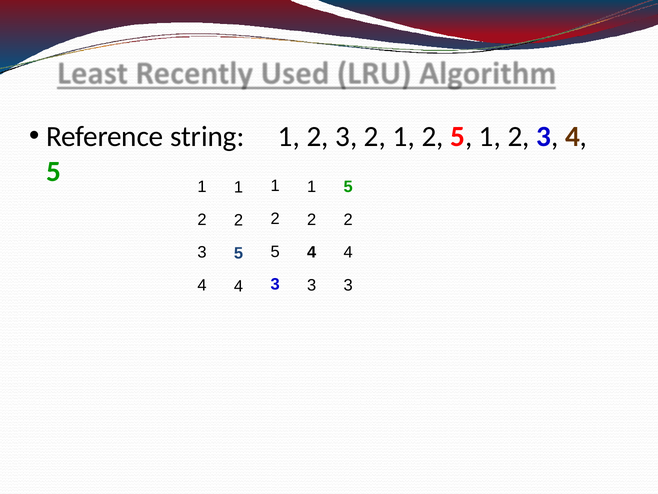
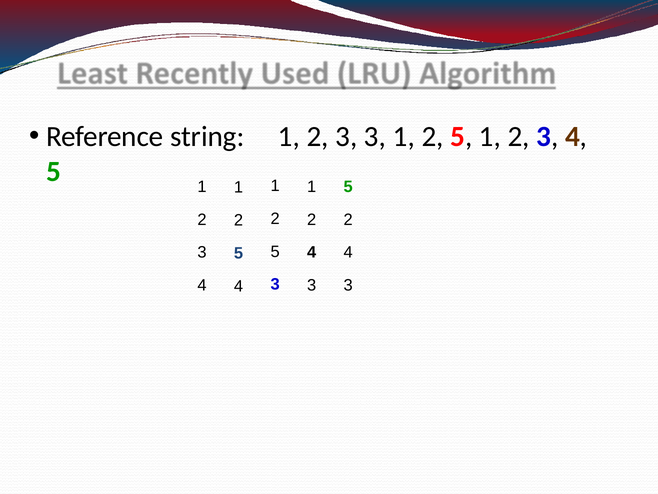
2 3 2: 2 -> 3
